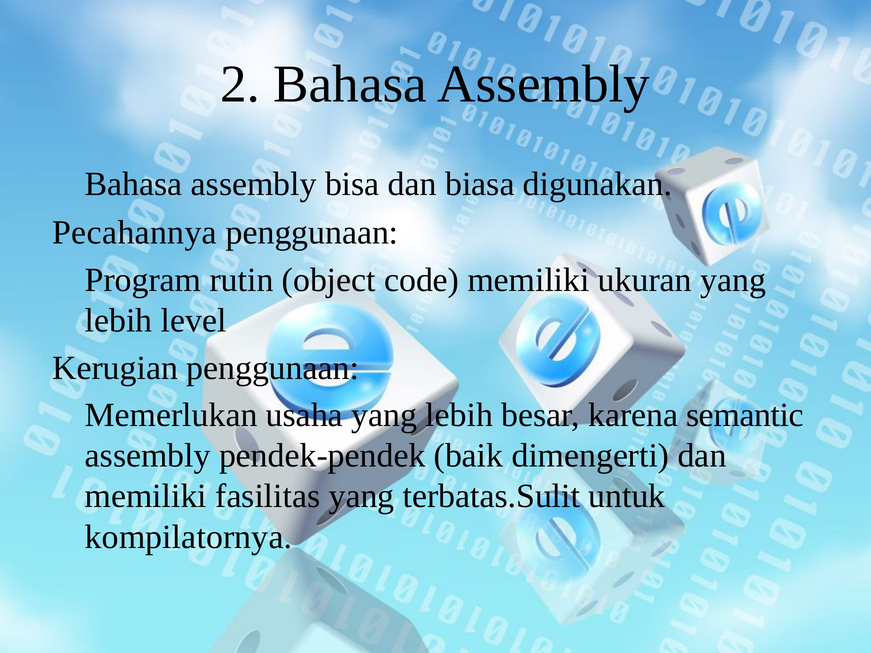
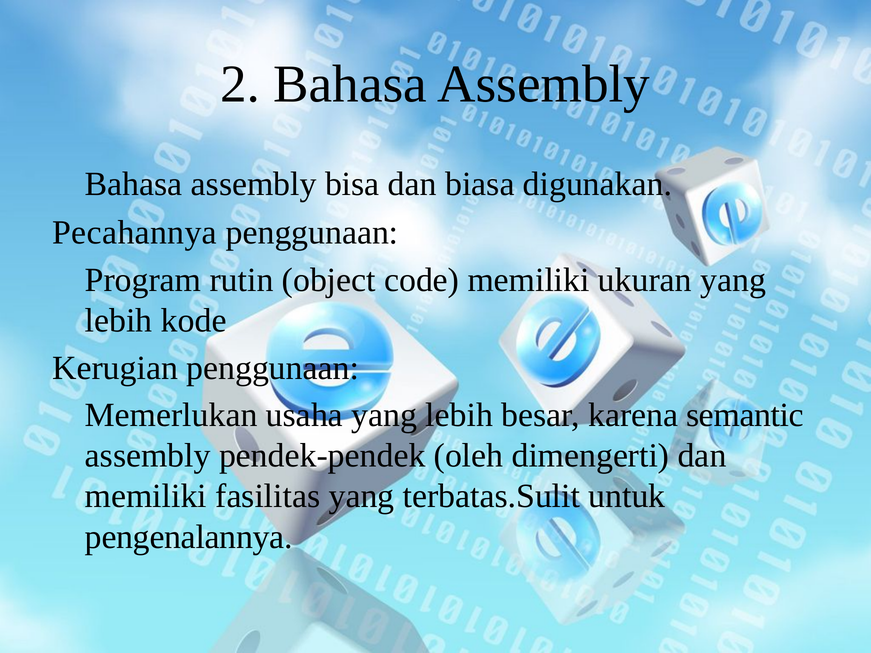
level: level -> kode
baik: baik -> oleh
kompilatornya: kompilatornya -> pengenalannya
